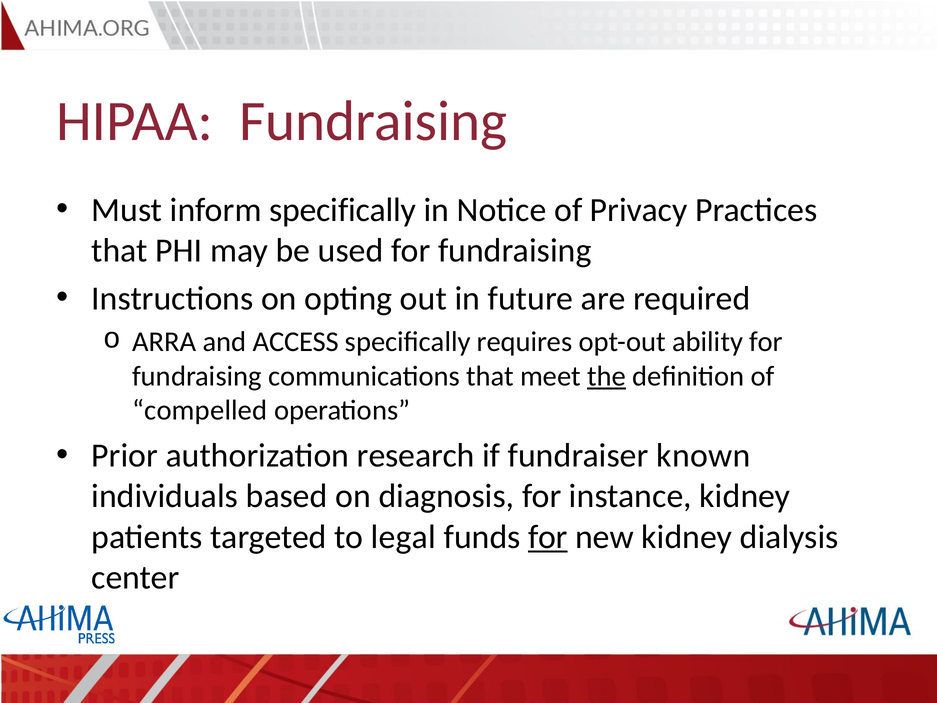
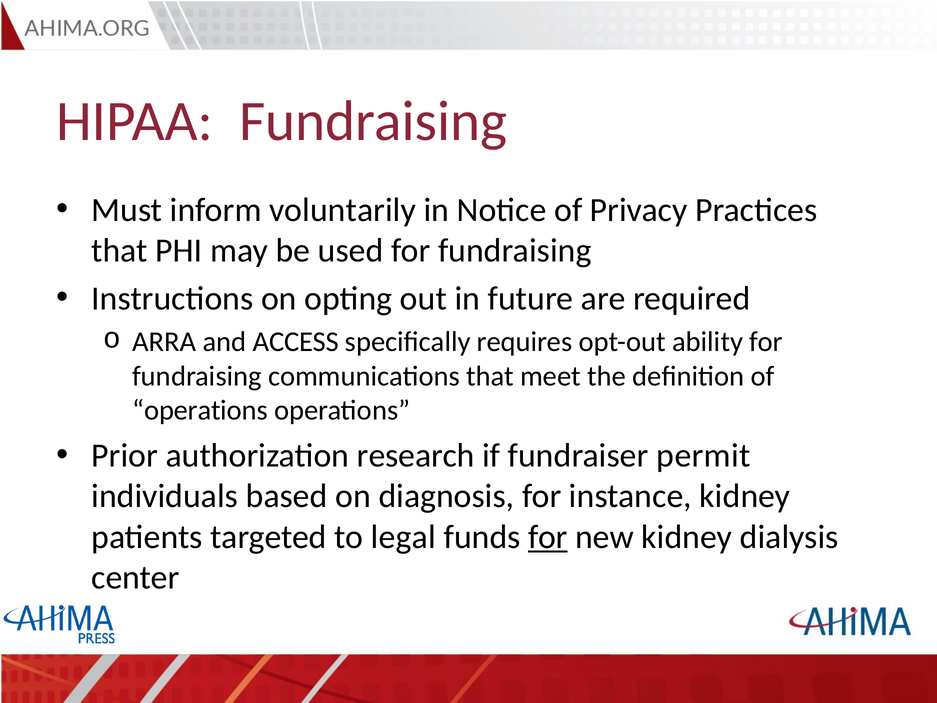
inform specifically: specifically -> voluntarily
the underline: present -> none
compelled at (200, 410): compelled -> operations
known: known -> permit
